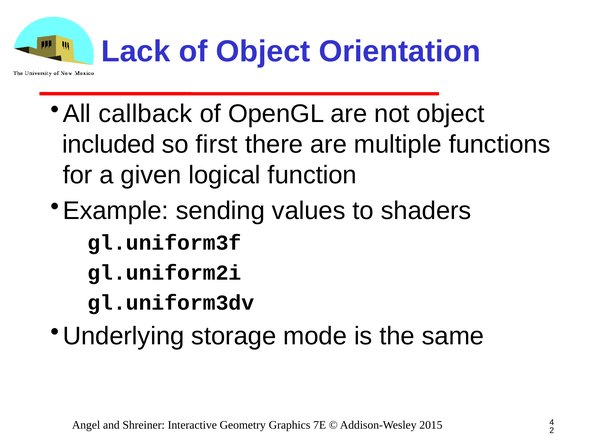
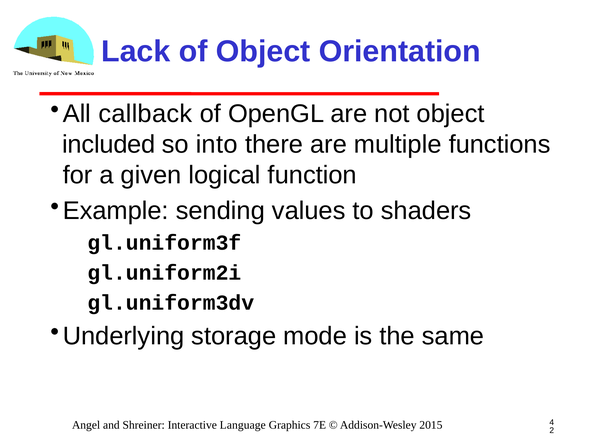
first: first -> into
Geometry: Geometry -> Language
